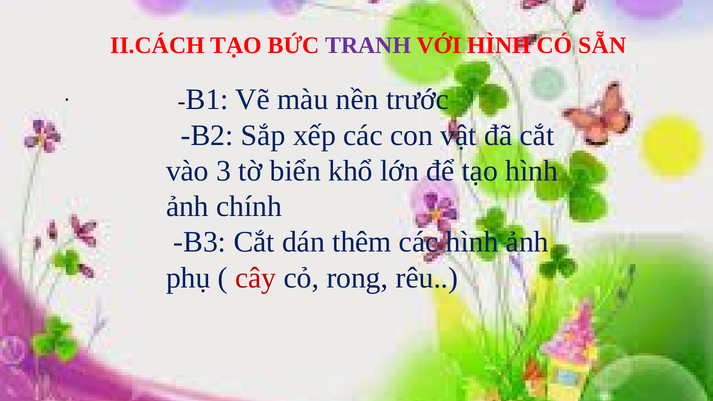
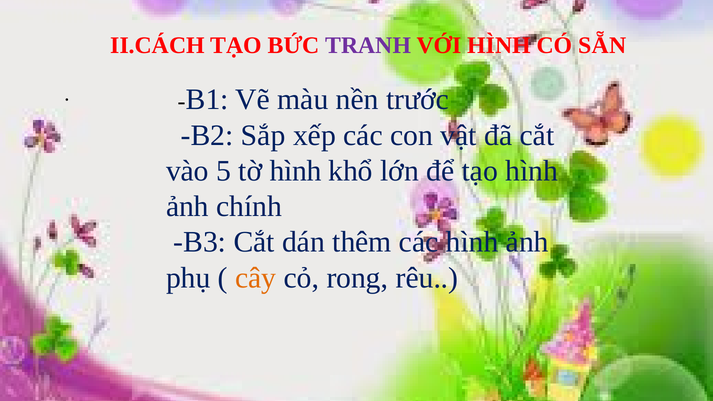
3: 3 -> 5
tờ biển: biển -> hình
cây colour: red -> orange
